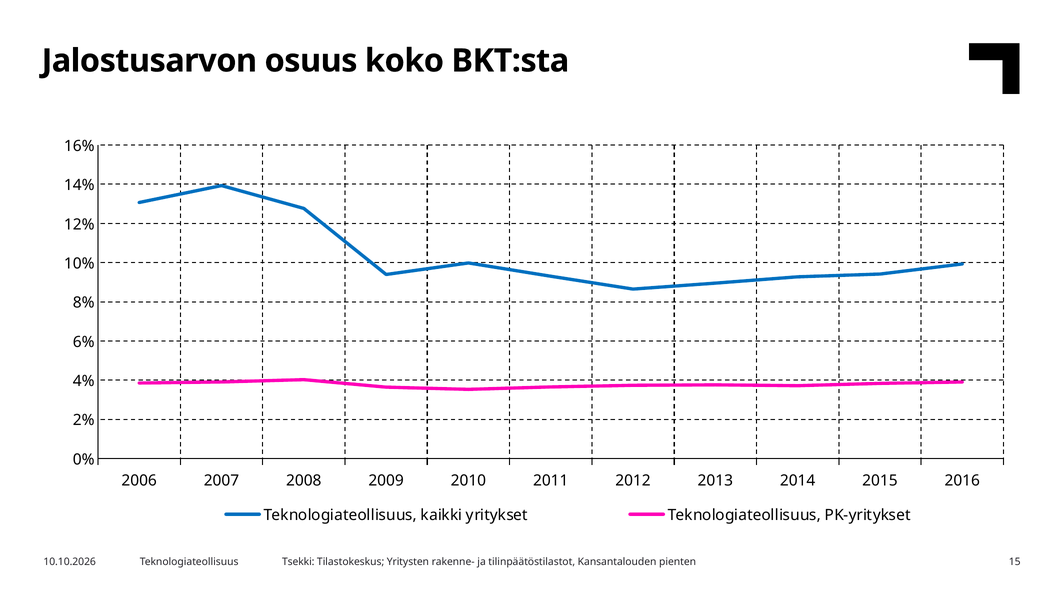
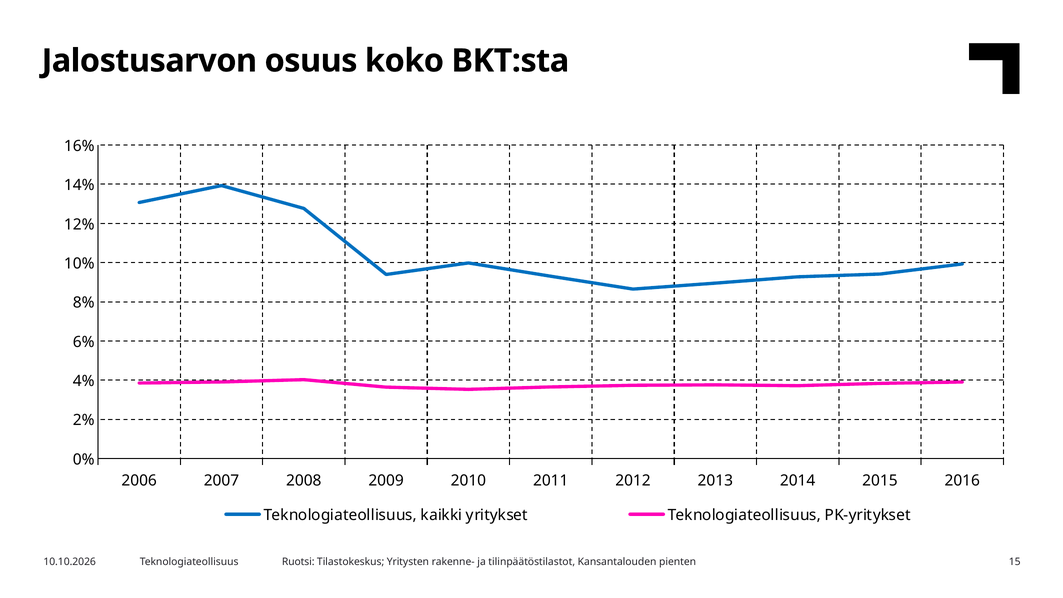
Tsekki: Tsekki -> Ruotsi
